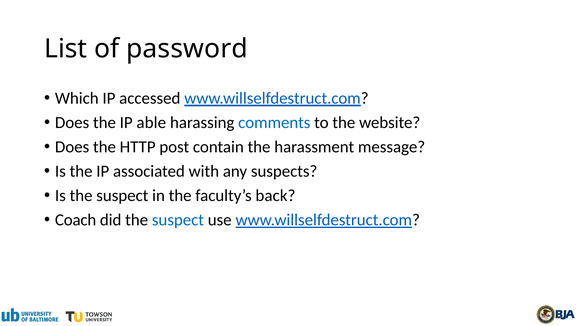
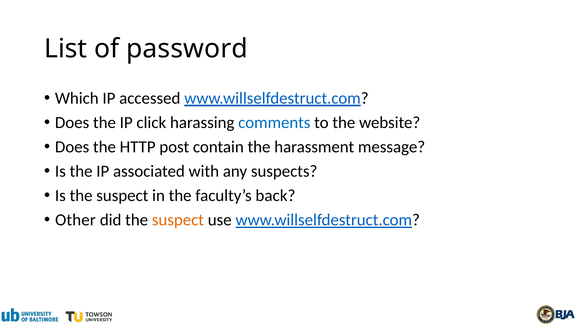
able: able -> click
Coach: Coach -> Other
suspect at (178, 220) colour: blue -> orange
